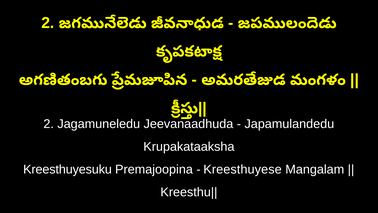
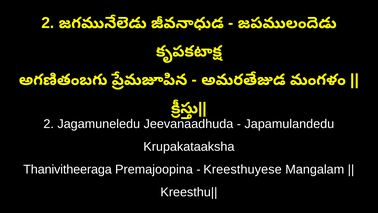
Kreesthuyesuku: Kreesthuyesuku -> Thanivitheeraga
